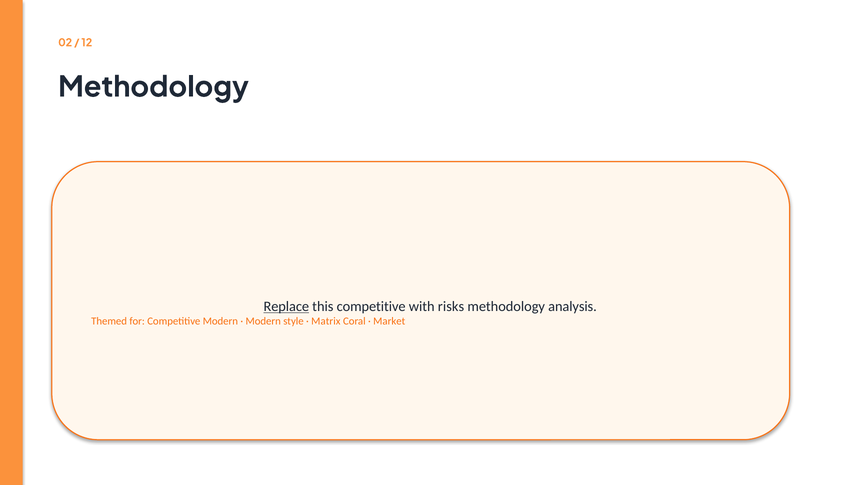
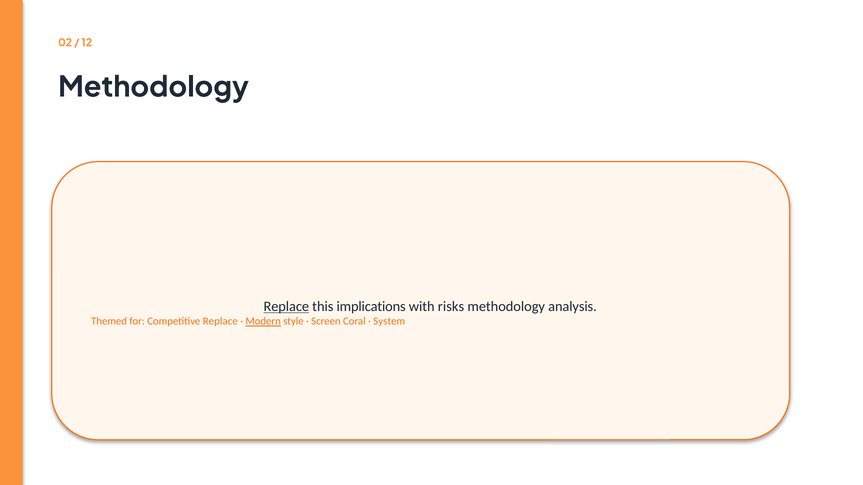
this competitive: competitive -> implications
Competitive Modern: Modern -> Replace
Modern at (263, 322) underline: none -> present
Matrix: Matrix -> Screen
Market: Market -> System
